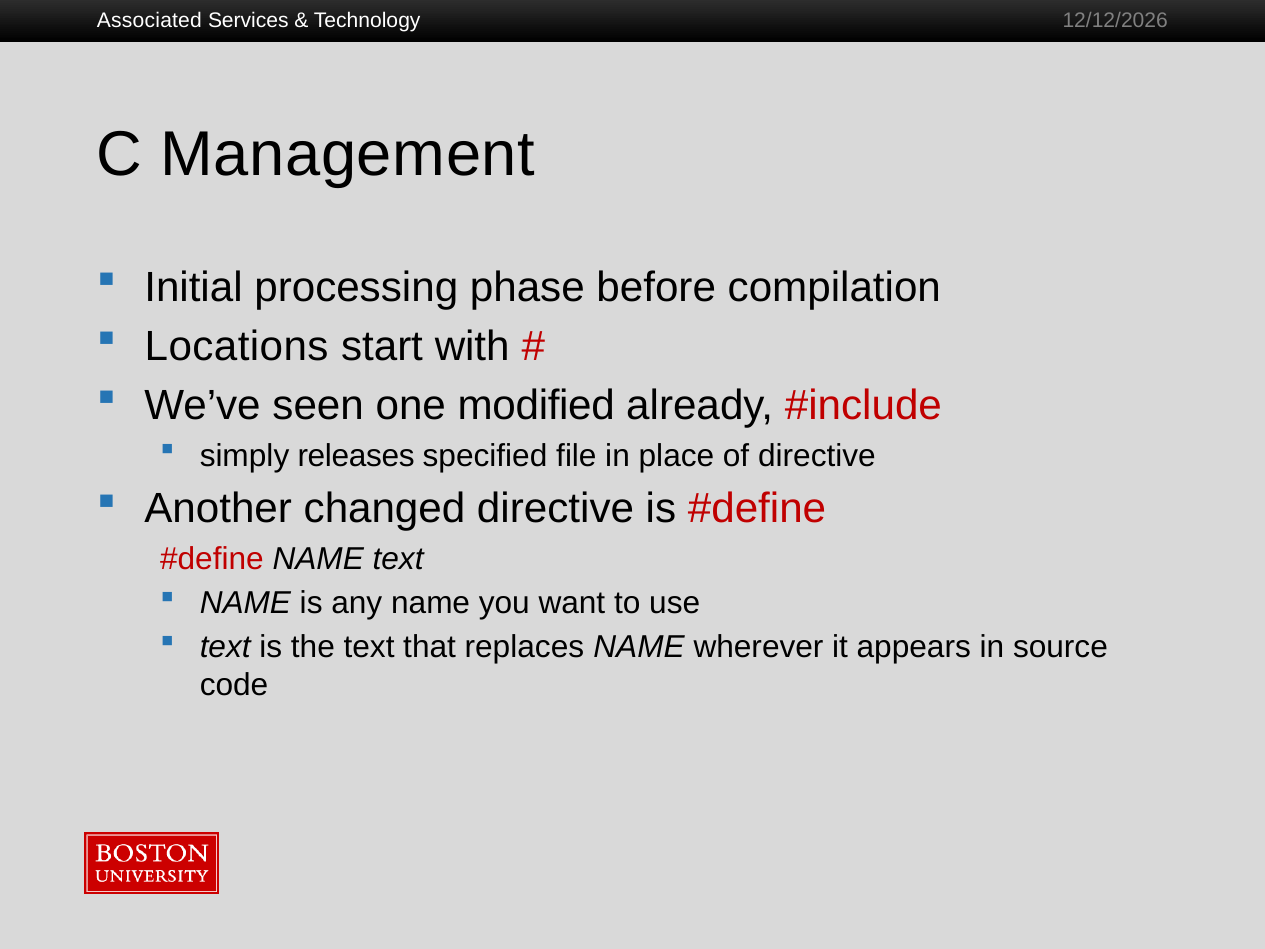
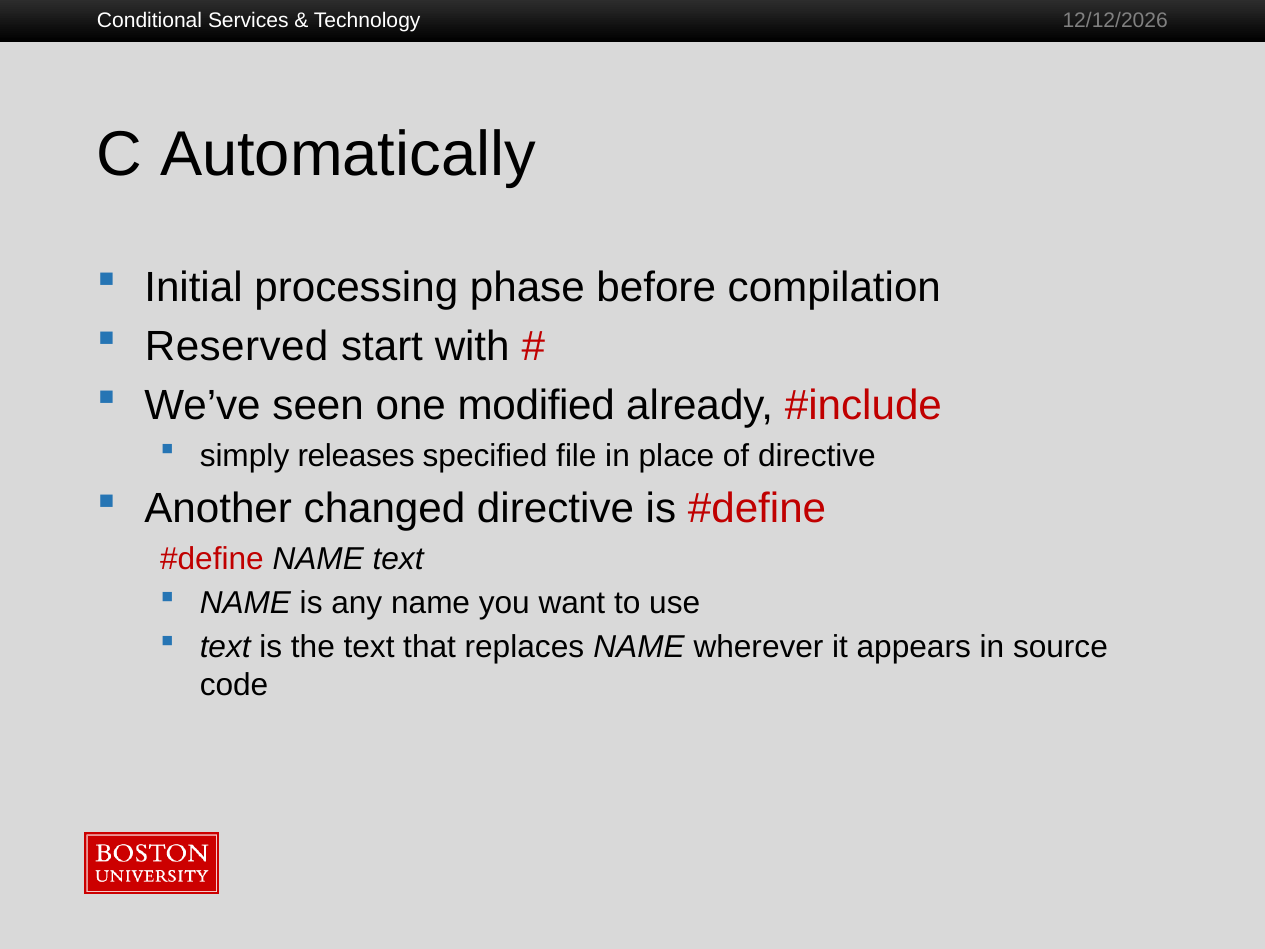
Associated: Associated -> Conditional
Management: Management -> Automatically
Locations: Locations -> Reserved
